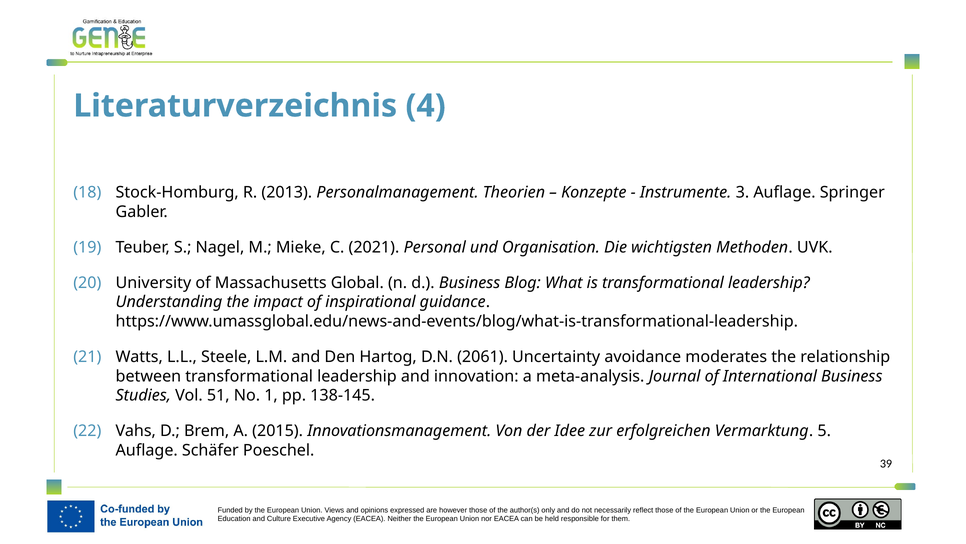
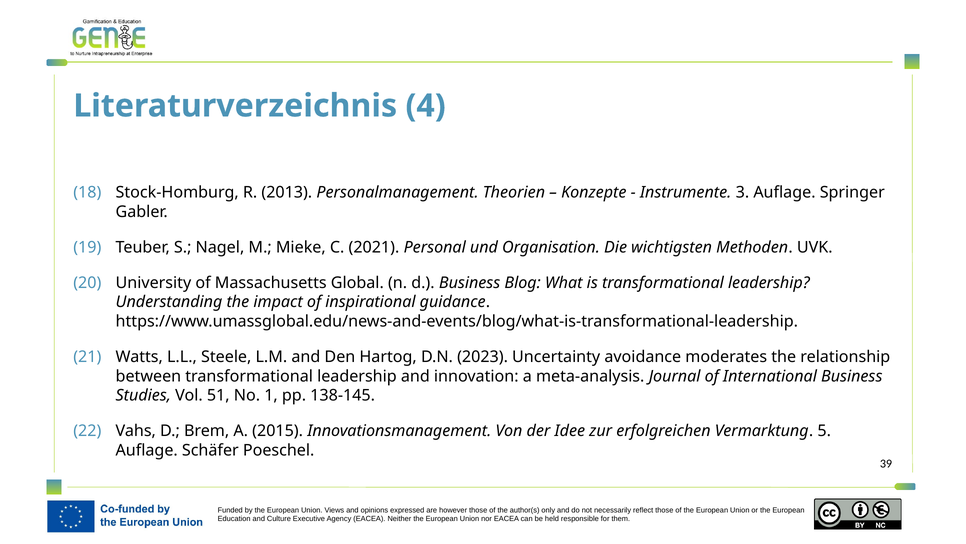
2061: 2061 -> 2023
